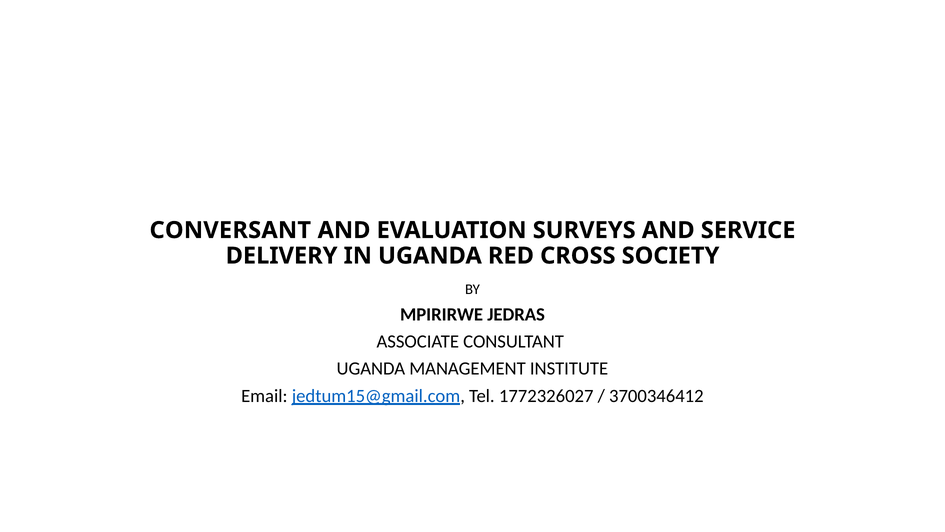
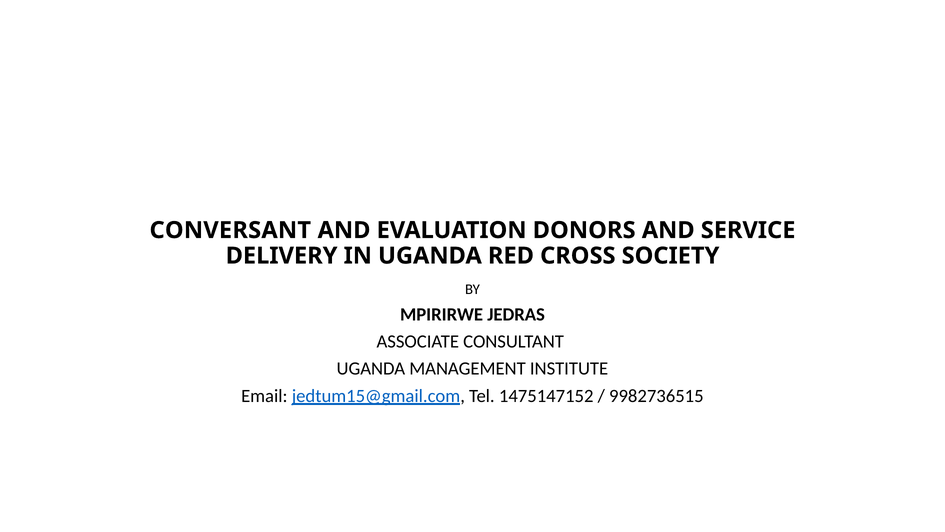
SURVEYS: SURVEYS -> DONORS
1772326027: 1772326027 -> 1475147152
3700346412: 3700346412 -> 9982736515
